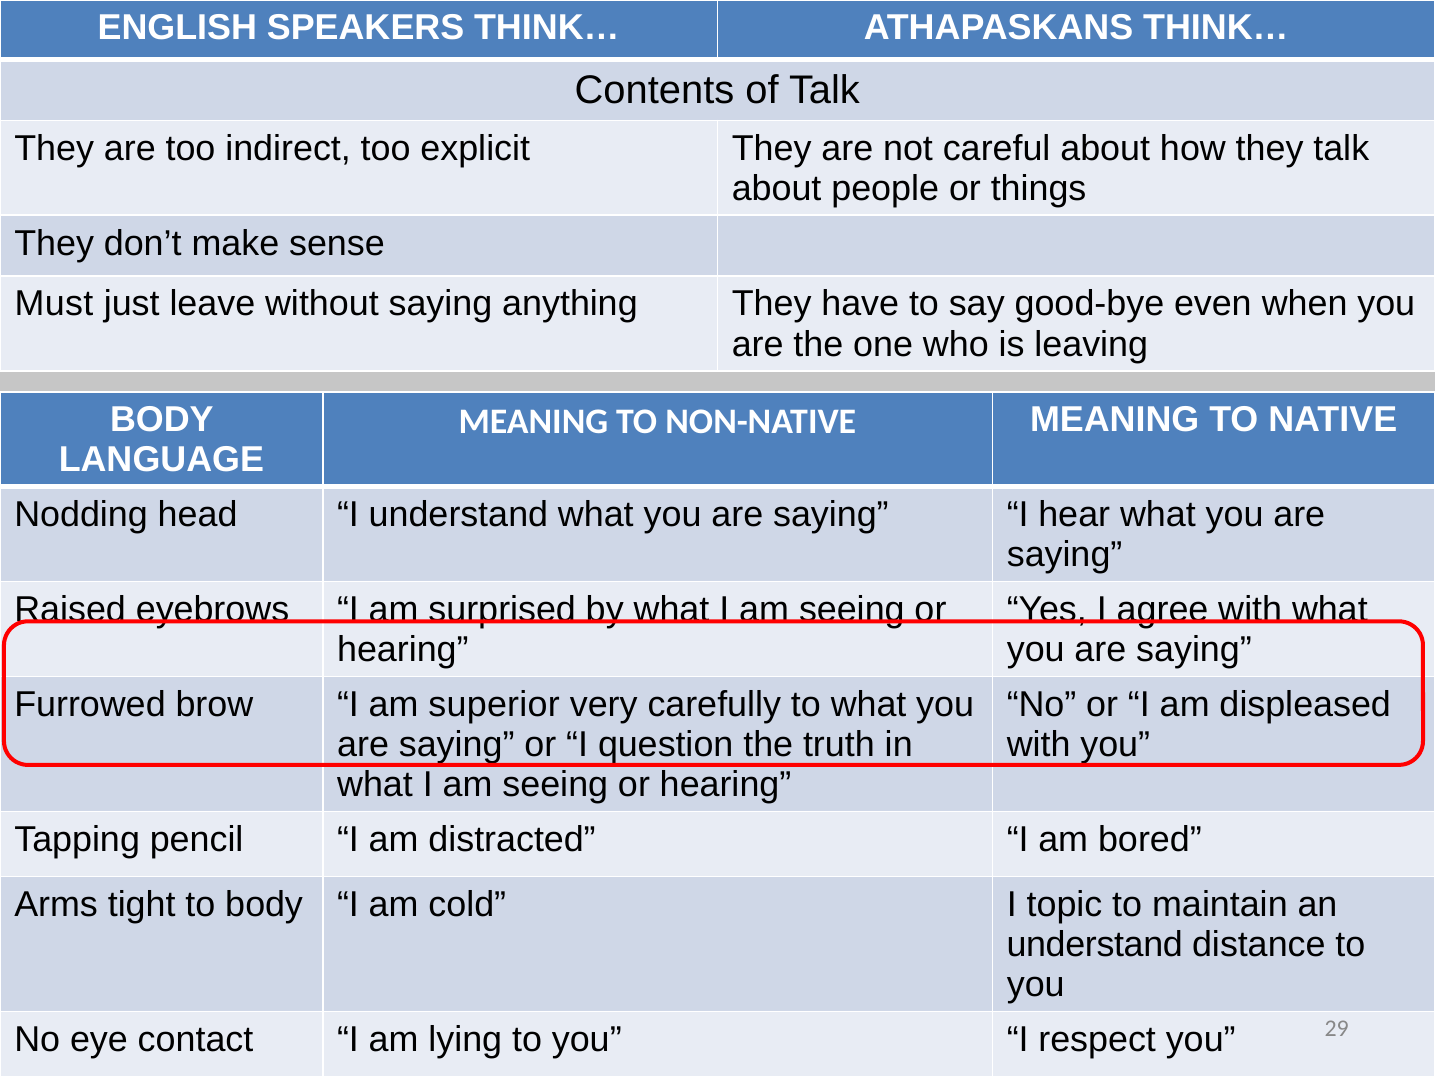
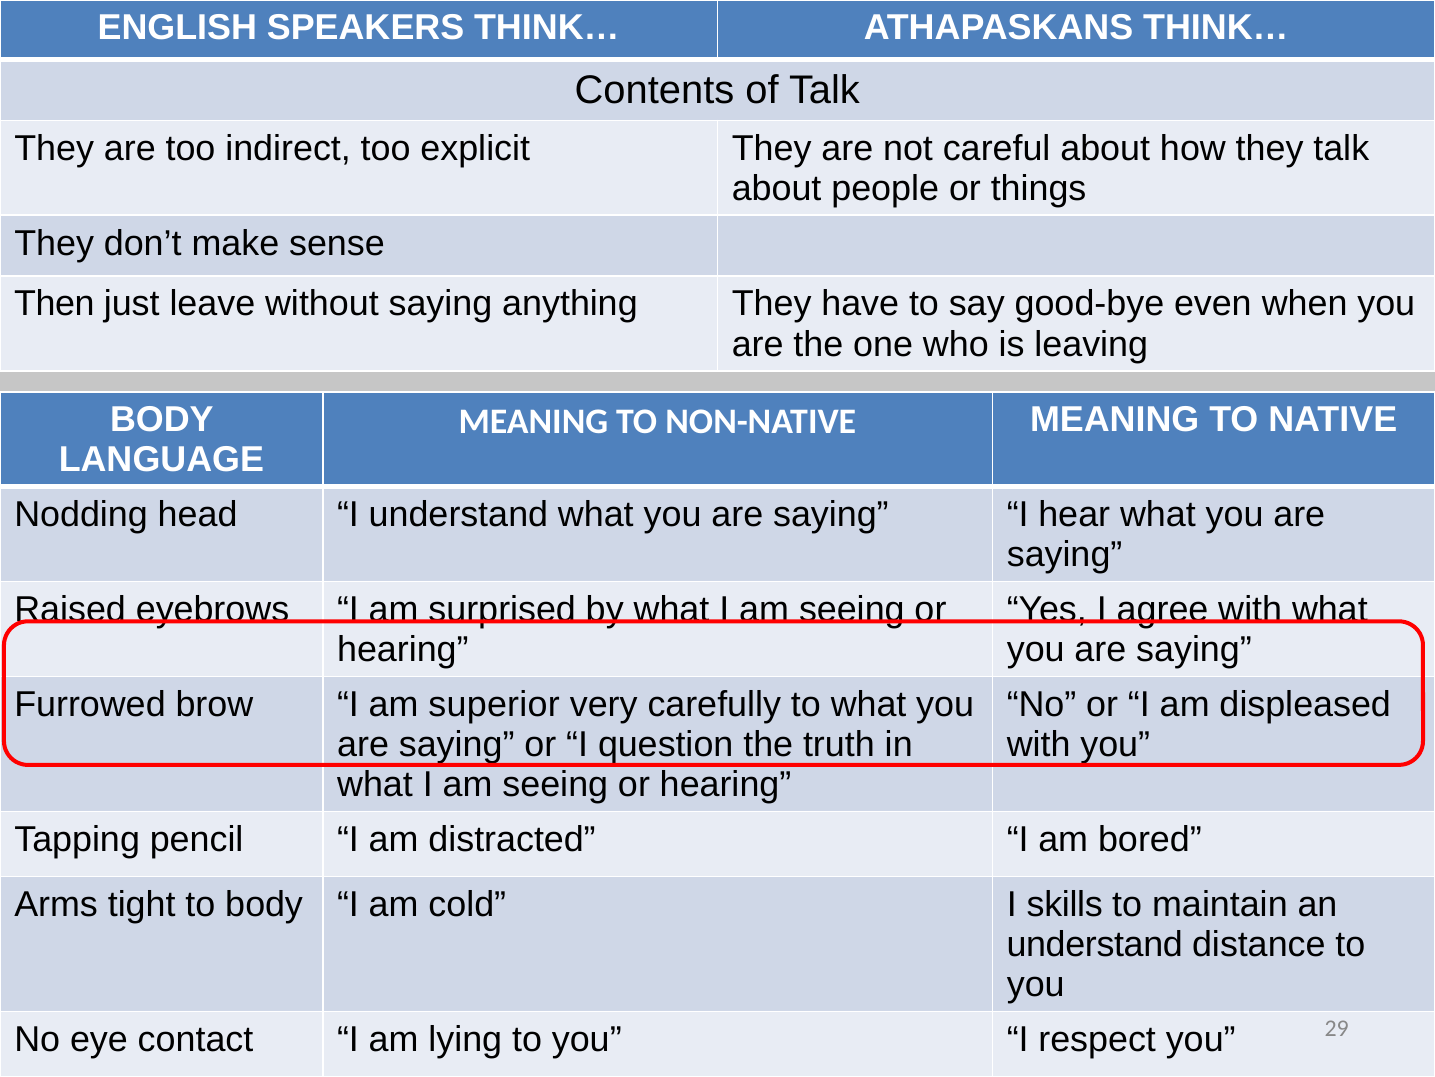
Must: Must -> Then
topic: topic -> skills
